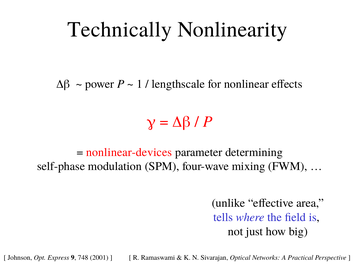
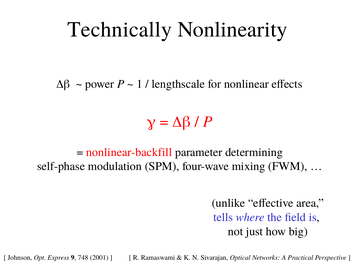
nonlinear-devices: nonlinear-devices -> nonlinear-backfill
